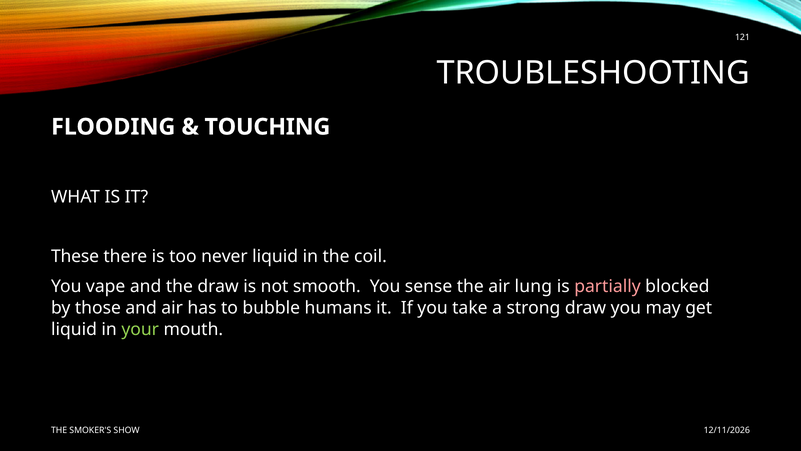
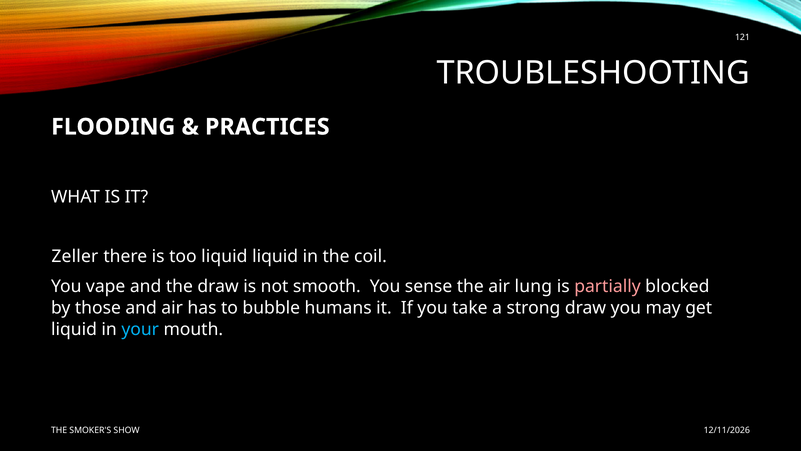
TOUCHING: TOUCHING -> PRACTICES
These: These -> Zeller
too never: never -> liquid
your colour: light green -> light blue
